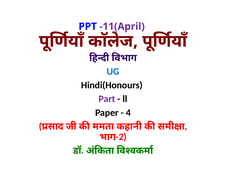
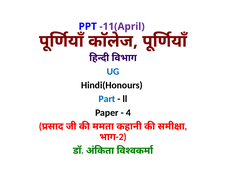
Part colour: purple -> blue
